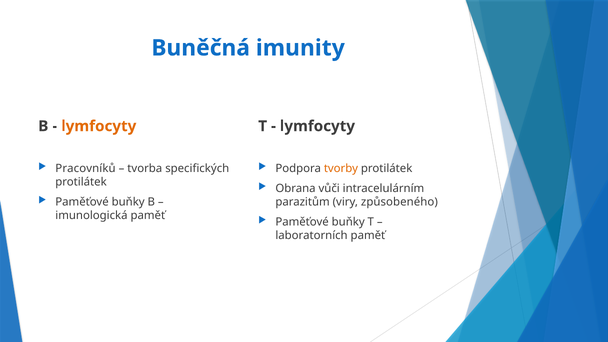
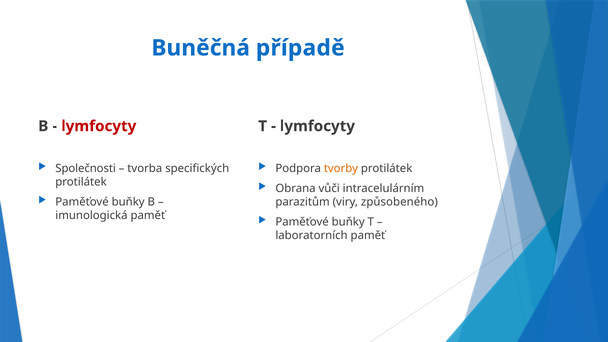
imunity: imunity -> případě
lymfocyty at (99, 126) colour: orange -> red
Pracovníků: Pracovníků -> Společnosti
